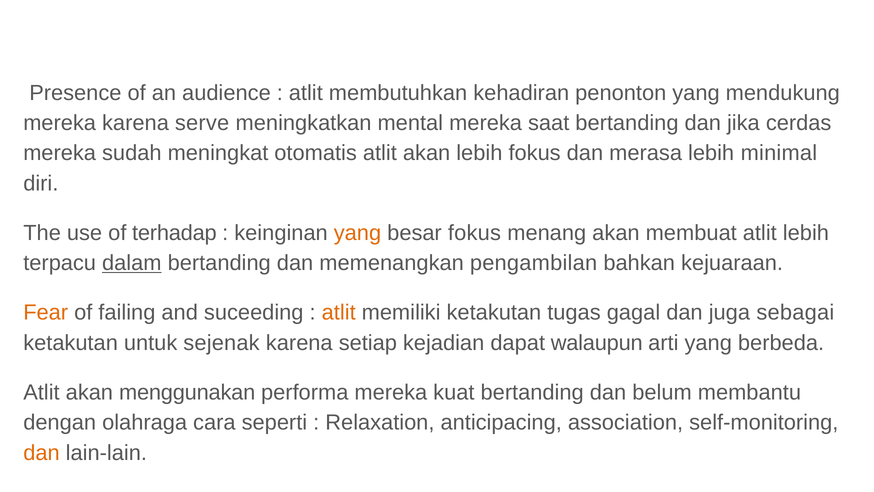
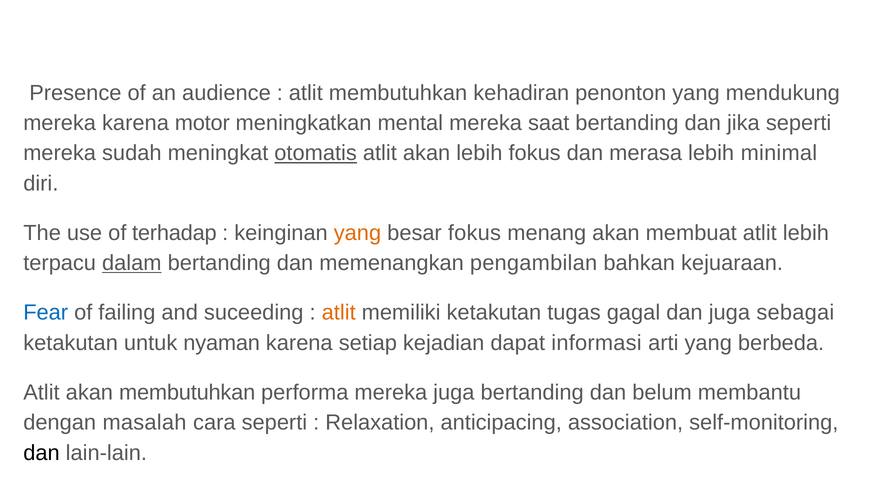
serve: serve -> motor
jika cerdas: cerdas -> seperti
otomatis underline: none -> present
Fear colour: orange -> blue
sejenak: sejenak -> nyaman
walaupun: walaupun -> informasi
akan menggunakan: menggunakan -> membutuhkan
mereka kuat: kuat -> juga
olahraga: olahraga -> masalah
dan at (41, 453) colour: orange -> black
